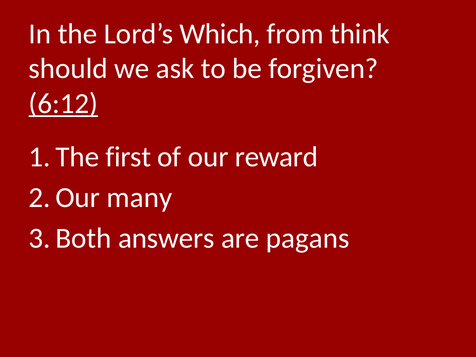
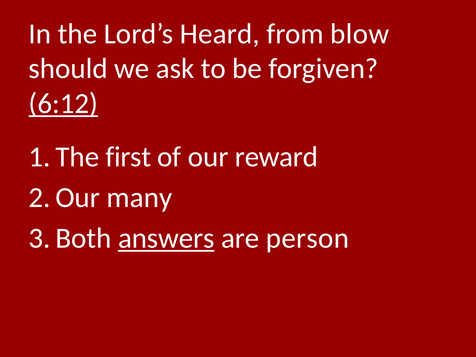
Which: Which -> Heard
think: think -> blow
answers underline: none -> present
pagans: pagans -> person
